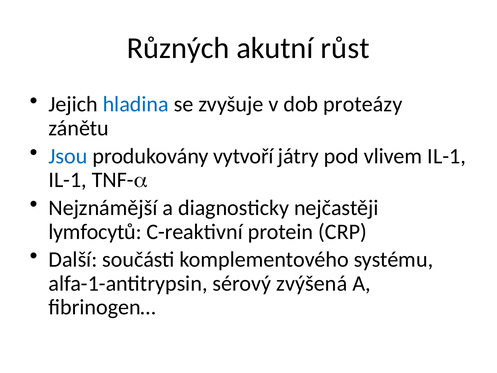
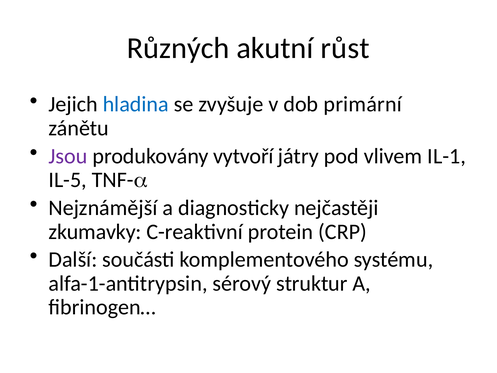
proteázy: proteázy -> primární
Jsou colour: blue -> purple
IL-1 at (68, 180): IL-1 -> IL-5
lymfocytů: lymfocytů -> zkumavky
zvýšená: zvýšená -> struktur
